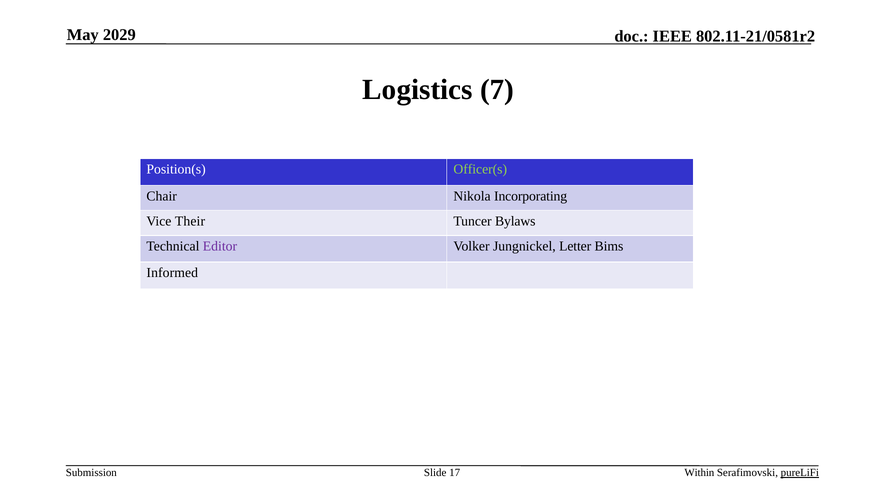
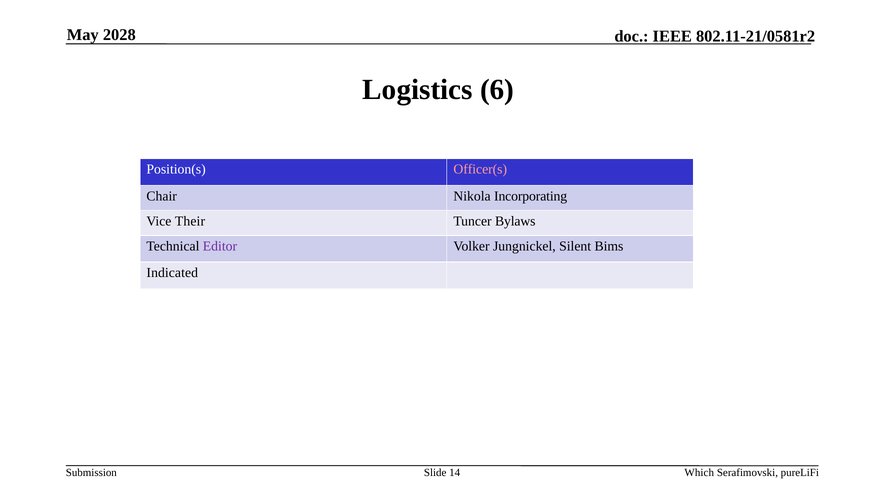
2029: 2029 -> 2028
7: 7 -> 6
Officer(s colour: light green -> pink
Letter: Letter -> Silent
Informed: Informed -> Indicated
17: 17 -> 14
Within: Within -> Which
pureLiFi underline: present -> none
